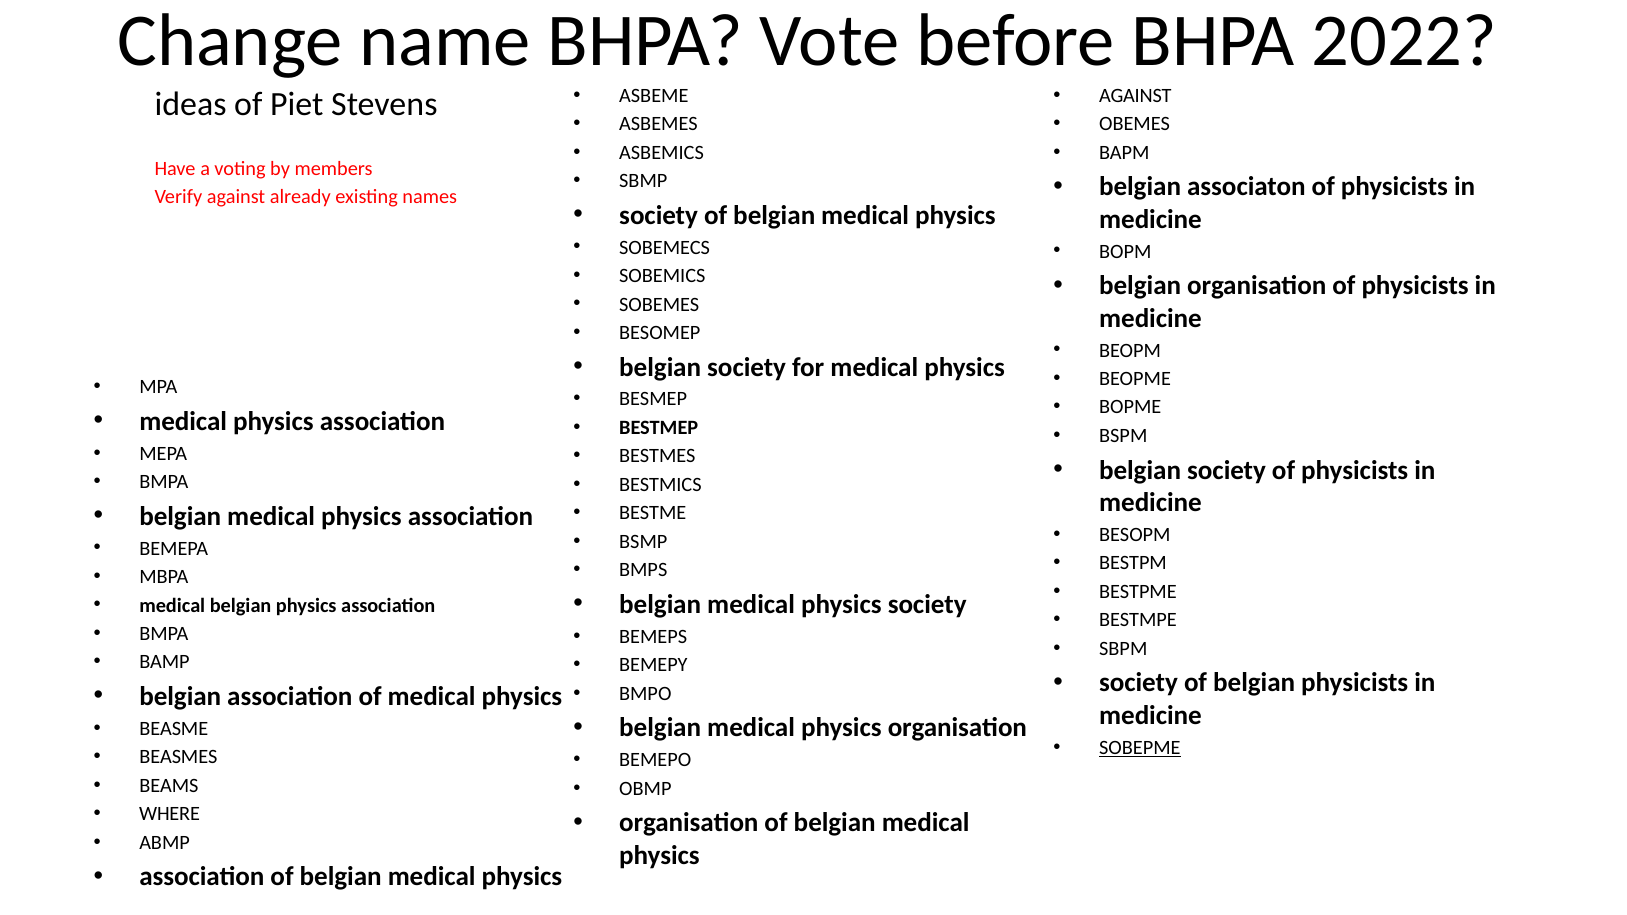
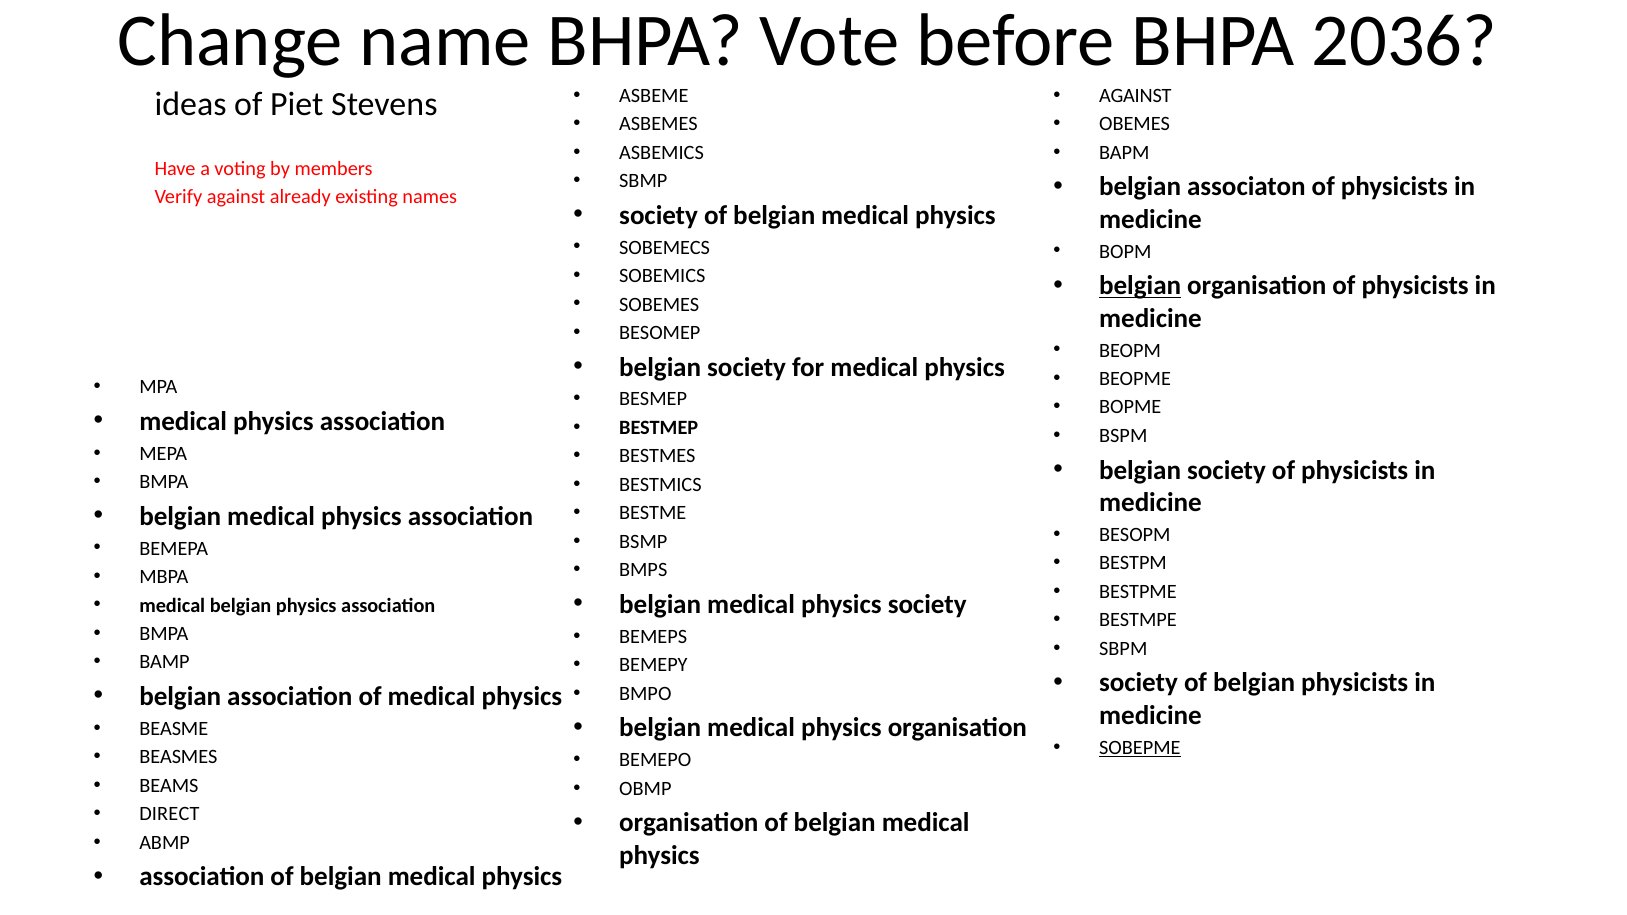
2022: 2022 -> 2036
belgian at (1140, 286) underline: none -> present
WHERE: WHERE -> DIRECT
